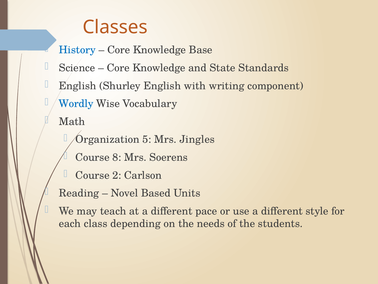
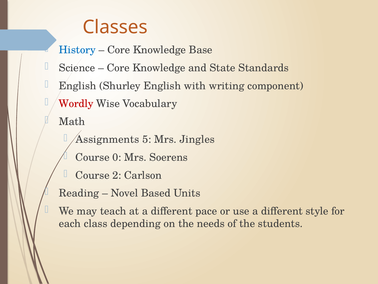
Wordly colour: blue -> red
Organization: Organization -> Assignments
8: 8 -> 0
